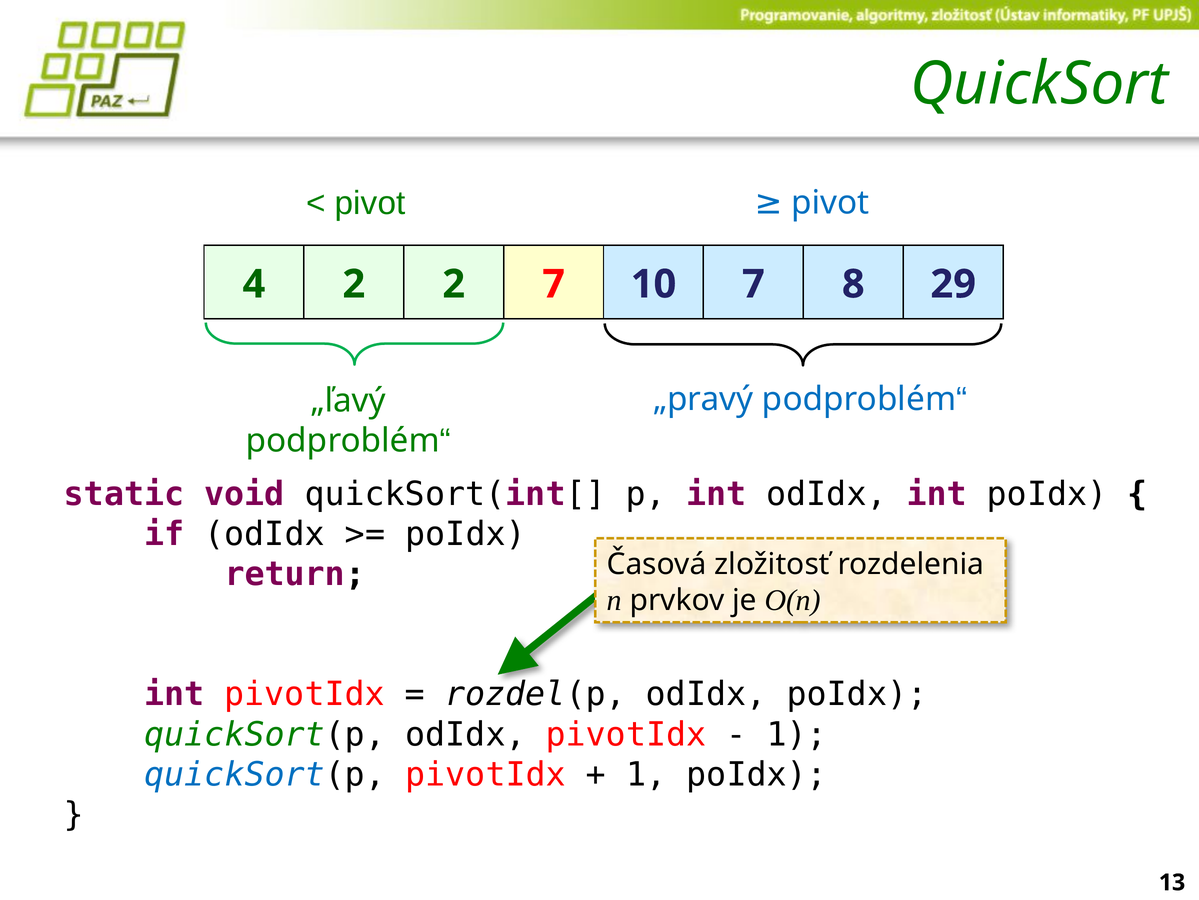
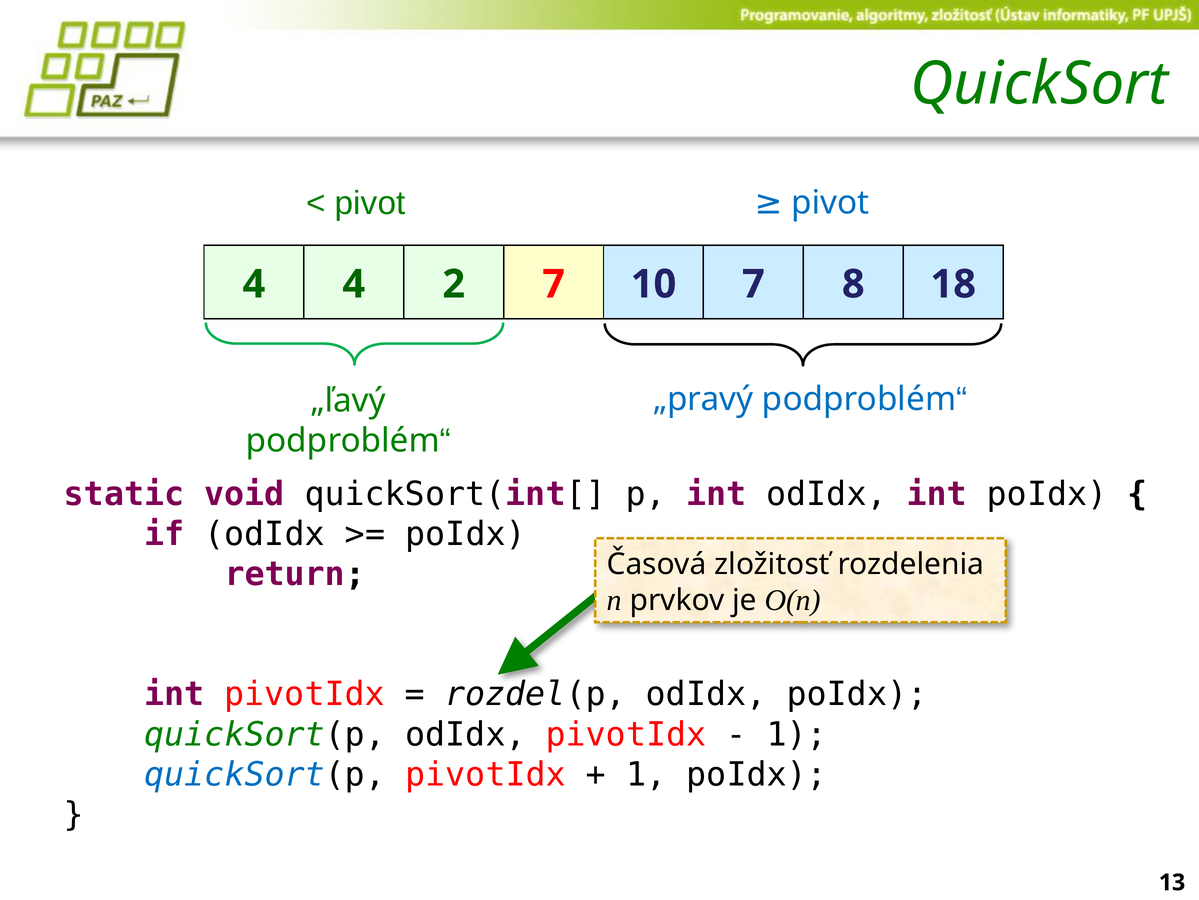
4 2: 2 -> 4
29: 29 -> 18
